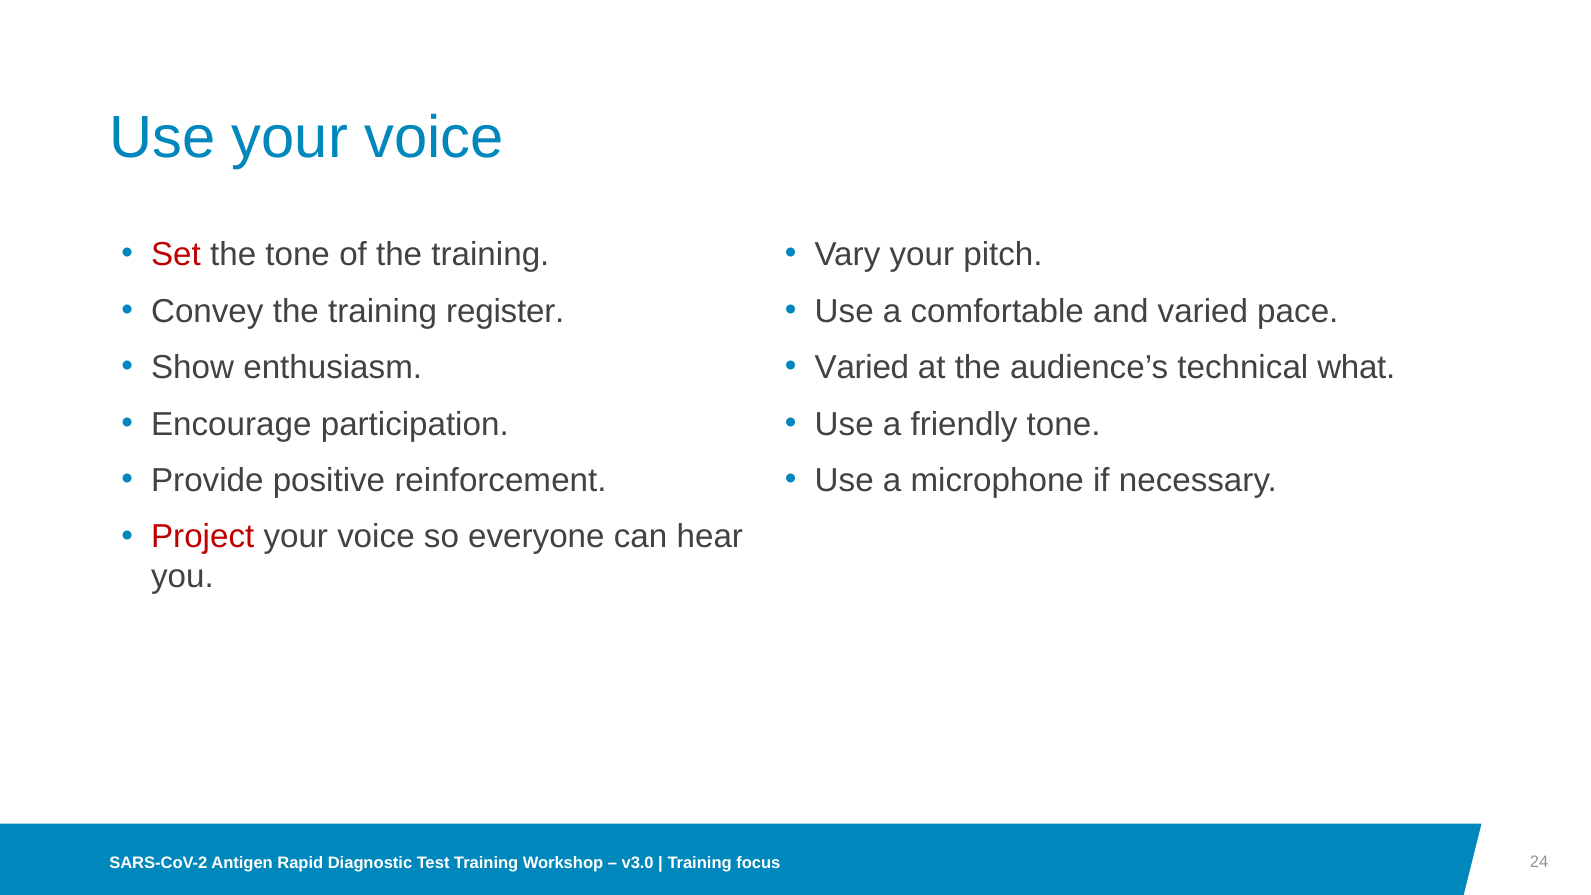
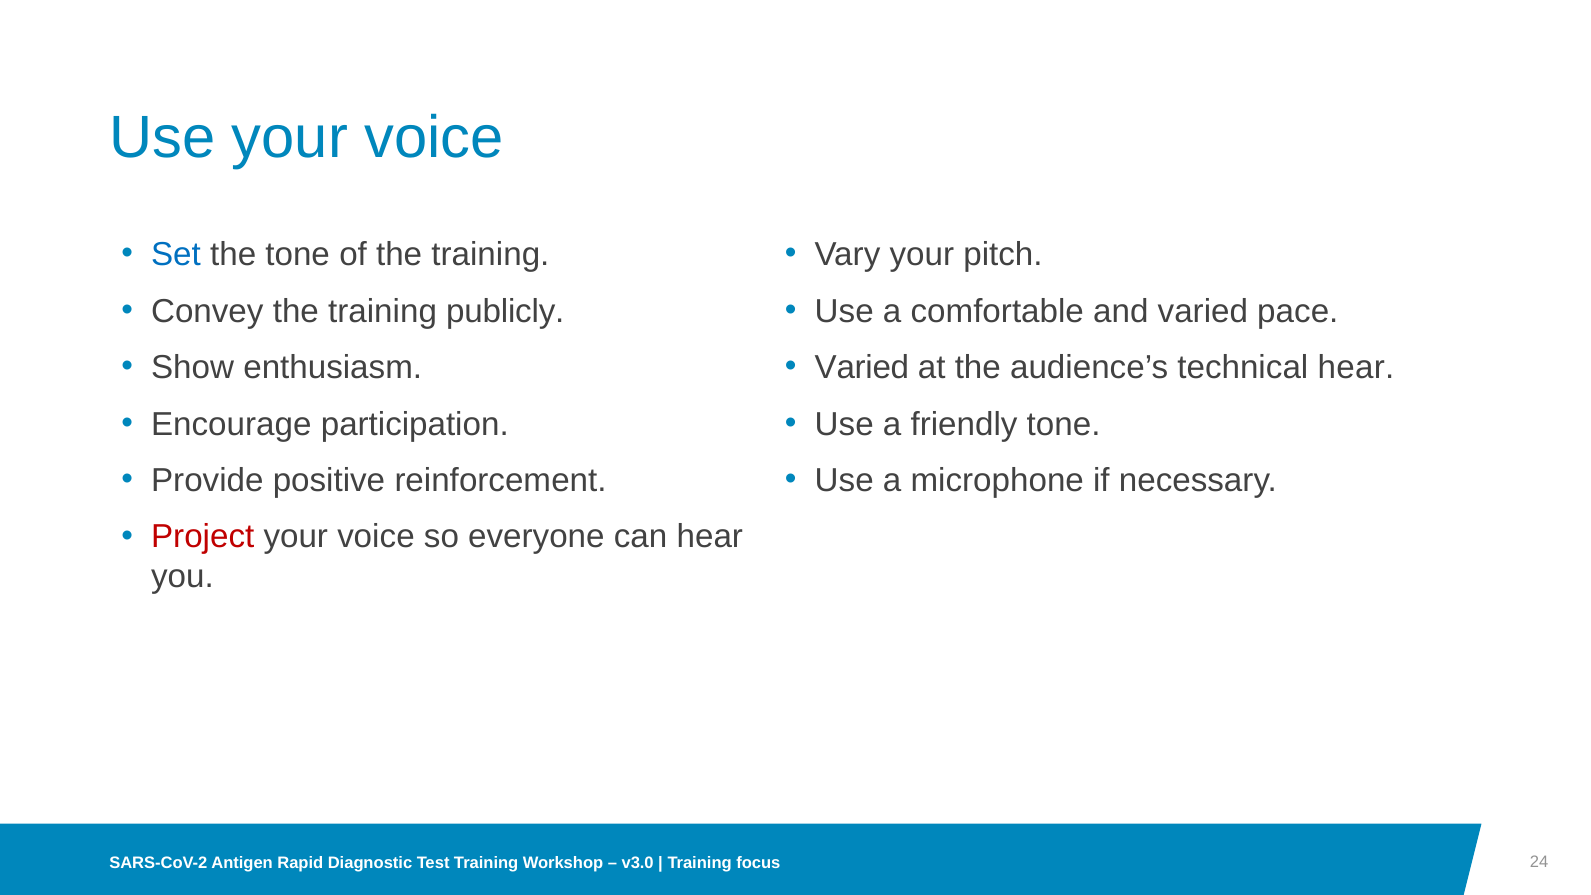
Set colour: red -> blue
register: register -> publicly
technical what: what -> hear
